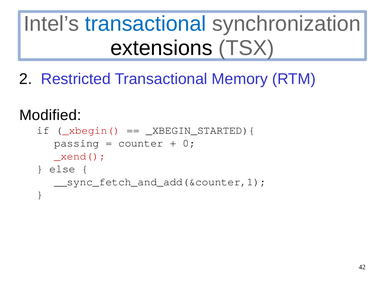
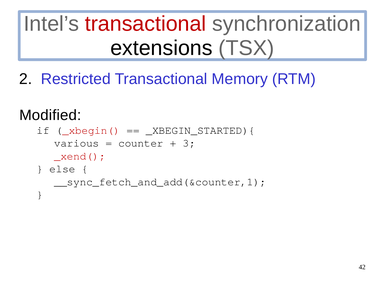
transactional at (146, 24) colour: blue -> red
passing: passing -> various
0: 0 -> 3
